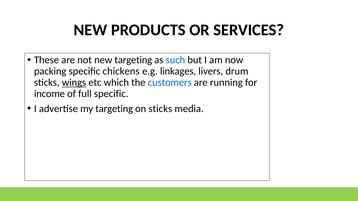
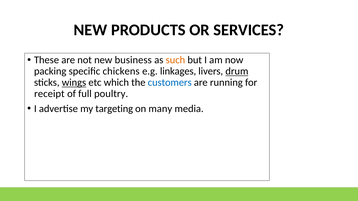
new targeting: targeting -> business
such colour: blue -> orange
drum underline: none -> present
income: income -> receipt
full specific: specific -> poultry
on sticks: sticks -> many
